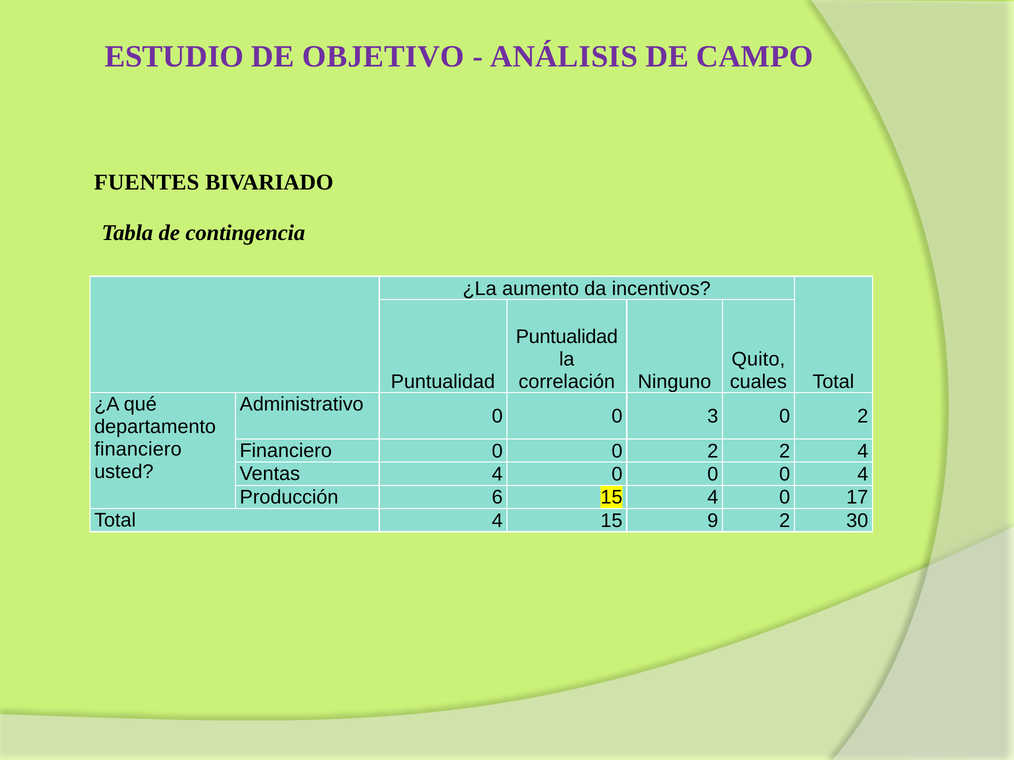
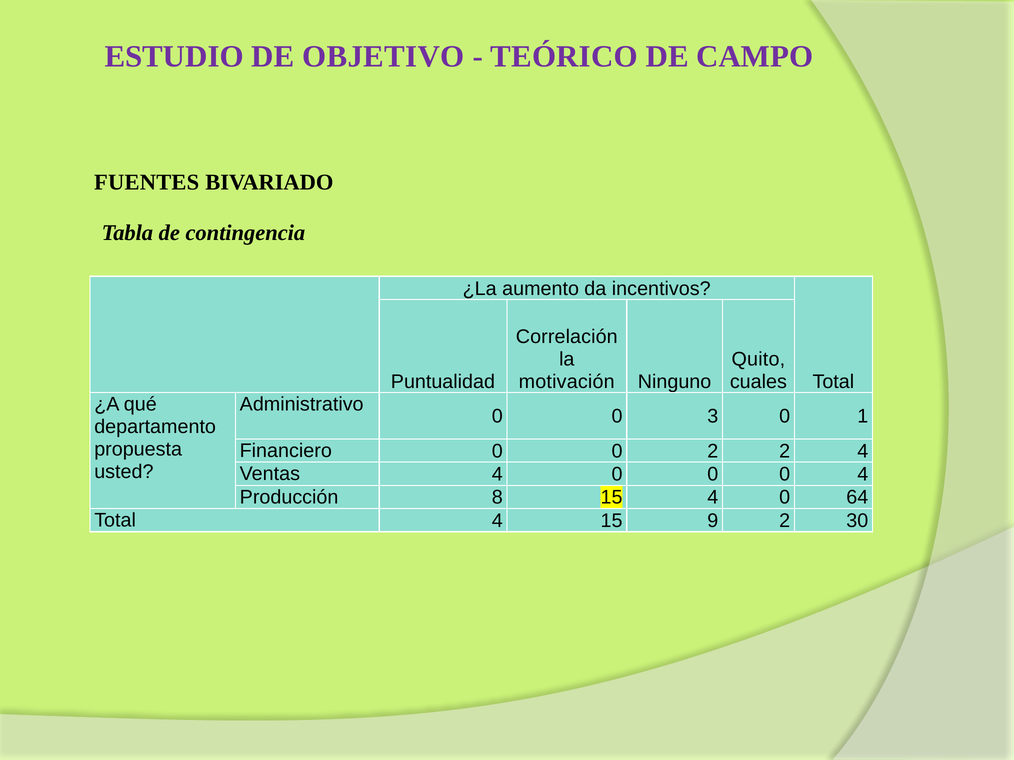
ANÁLISIS: ANÁLISIS -> TEÓRICO
Puntualidad at (567, 337): Puntualidad -> Correlación
correlación: correlación -> motivación
3 0 2: 2 -> 1
financiero at (138, 450): financiero -> propuesta
6: 6 -> 8
17: 17 -> 64
